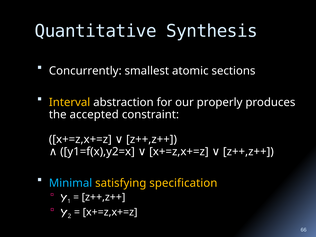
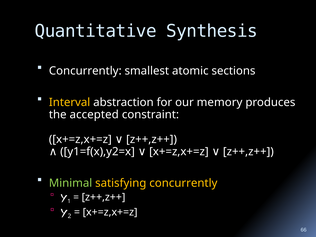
properly: properly -> memory
Minimal colour: light blue -> light green
satisfying specification: specification -> concurrently
